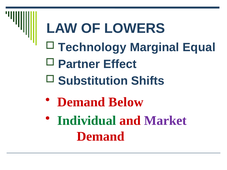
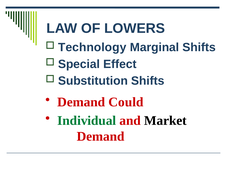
Marginal Equal: Equal -> Shifts
Partner: Partner -> Special
Below: Below -> Could
Market colour: purple -> black
